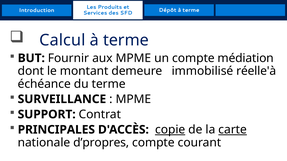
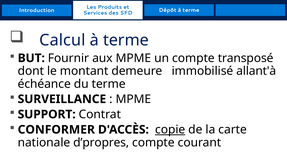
médiation: médiation -> transposé
réelle'à: réelle'à -> allant'à
PRINCIPALES: PRINCIPALES -> CONFORMER
carte underline: present -> none
